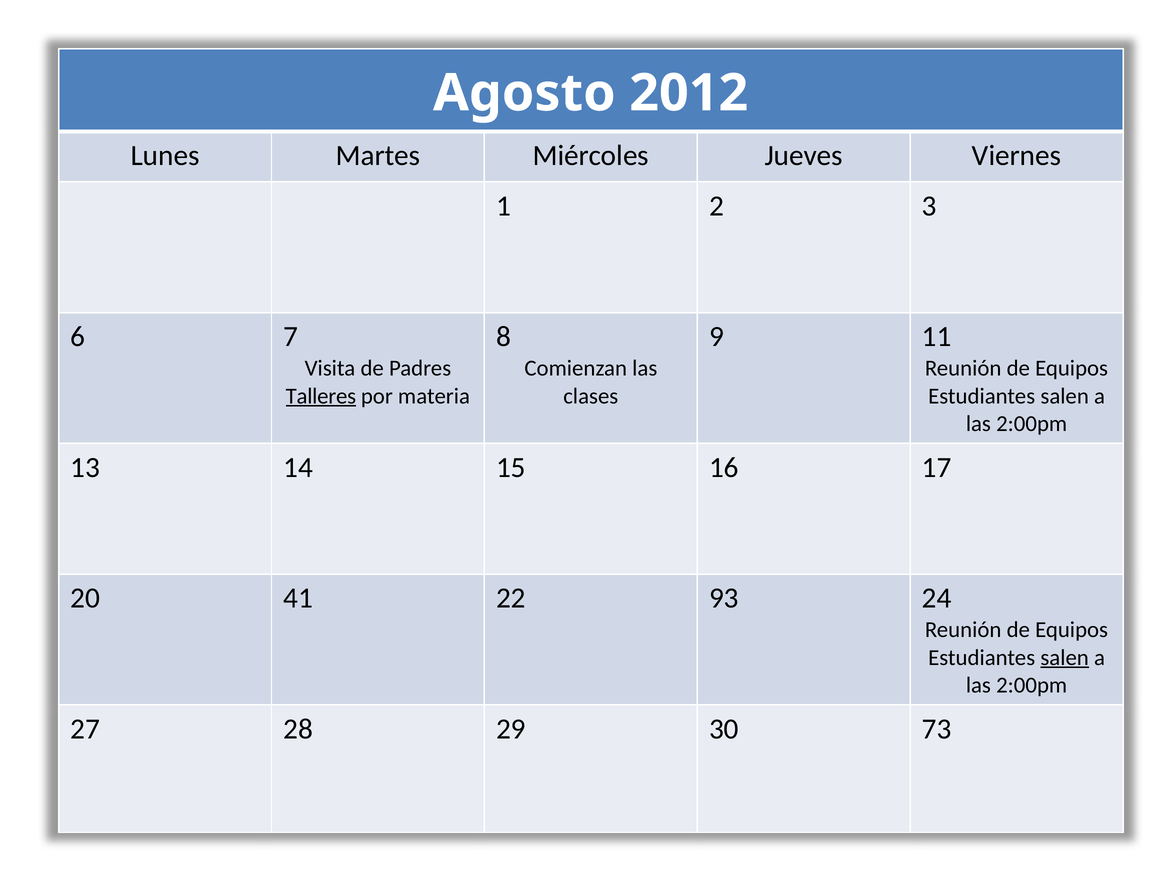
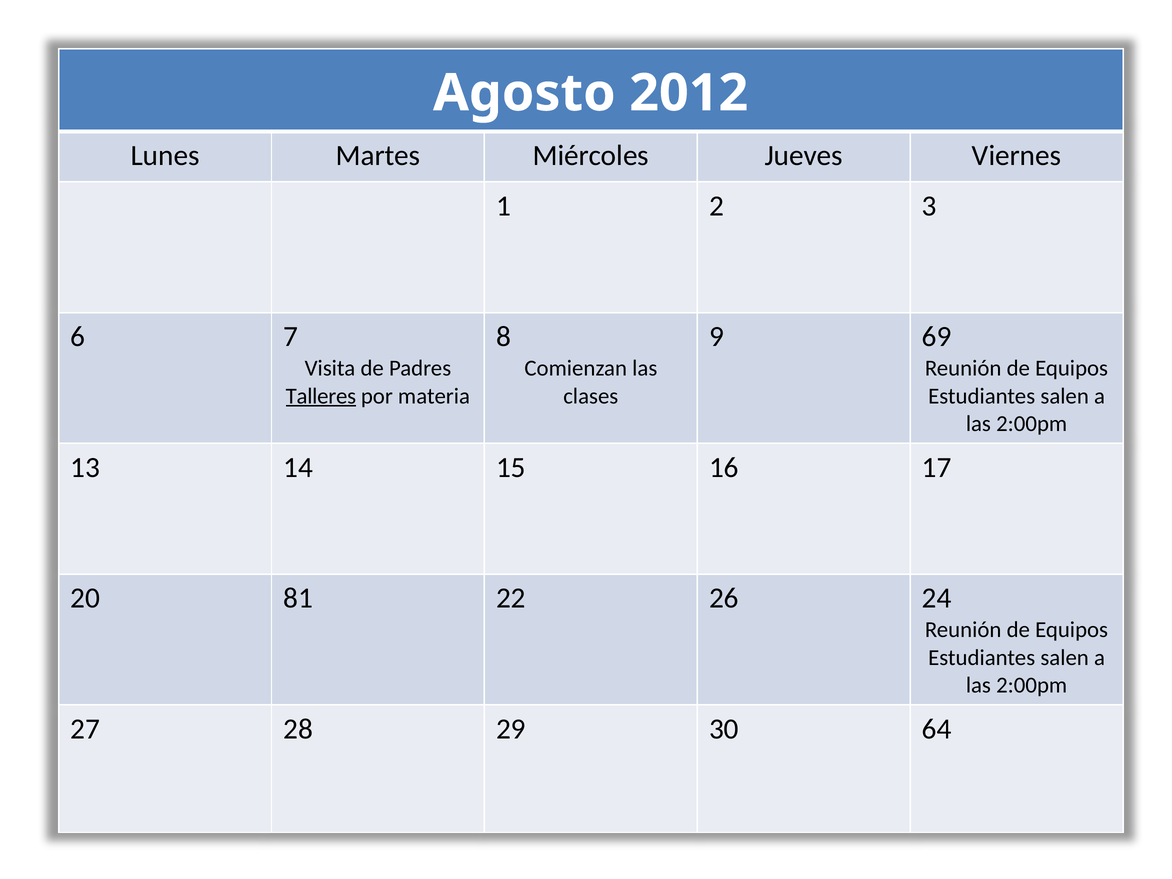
11: 11 -> 69
41: 41 -> 81
93: 93 -> 26
salen at (1065, 658) underline: present -> none
73: 73 -> 64
